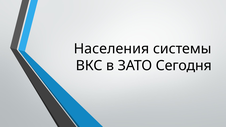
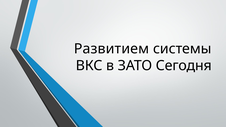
Населения: Населения -> Развитием
